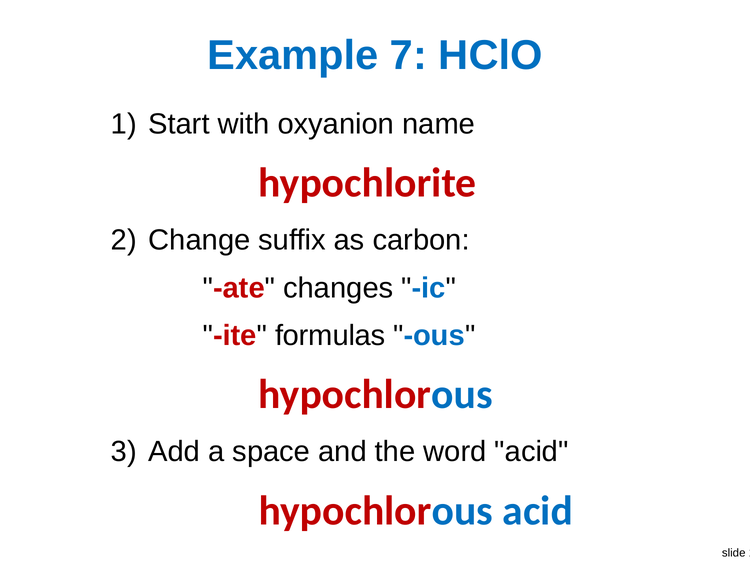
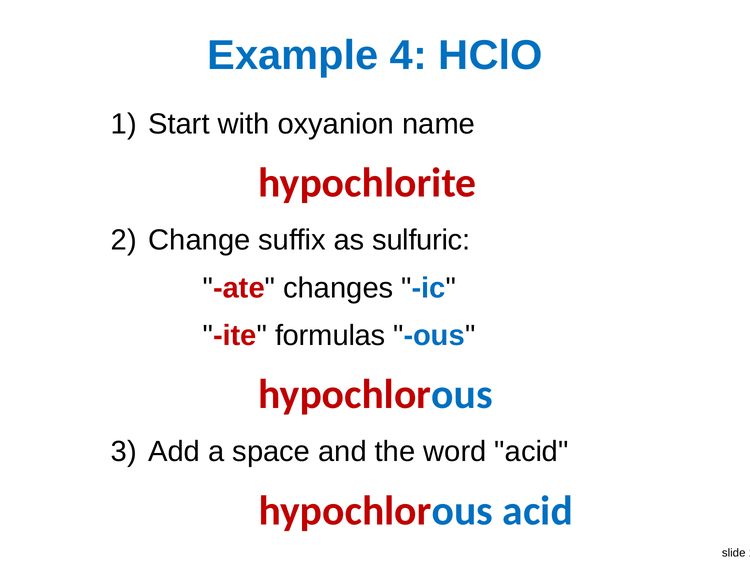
7: 7 -> 4
carbon: carbon -> sulfuric
